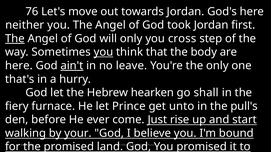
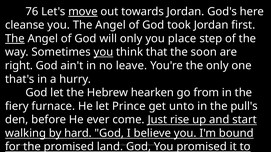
move underline: none -> present
neither: neither -> cleanse
cross: cross -> place
body: body -> soon
here at (19, 66): here -> right
ain't underline: present -> none
shall: shall -> from
your: your -> hard
